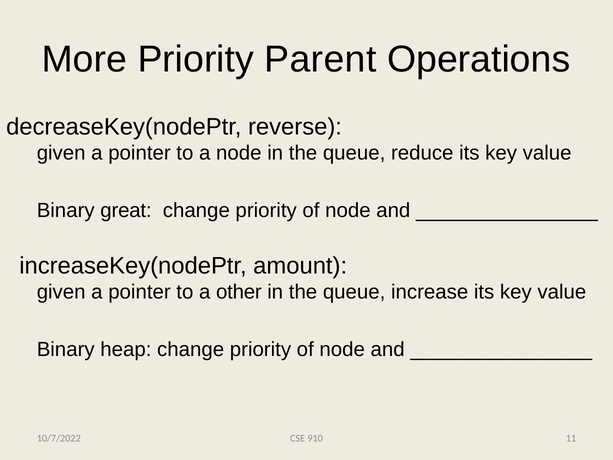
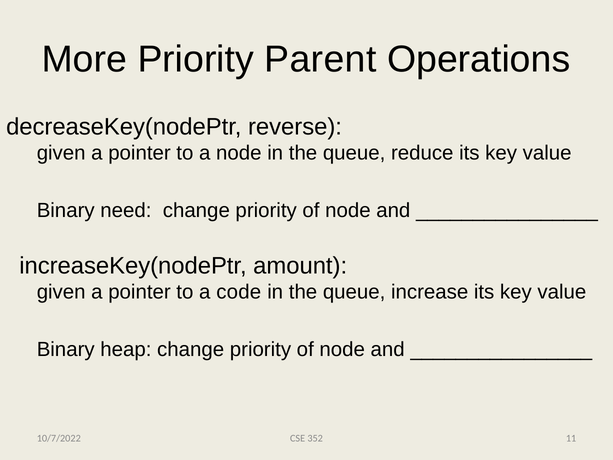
great: great -> need
other: other -> code
910: 910 -> 352
